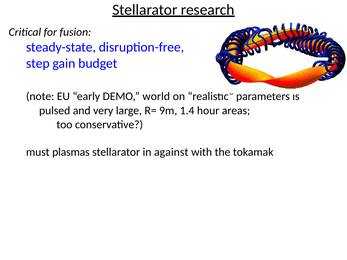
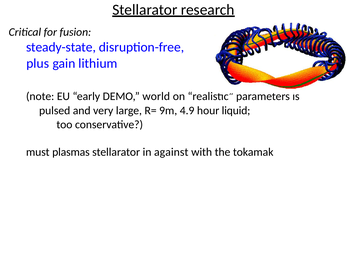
step: step -> plus
budget: budget -> lithium
1.4: 1.4 -> 4.9
areas: areas -> liquid
